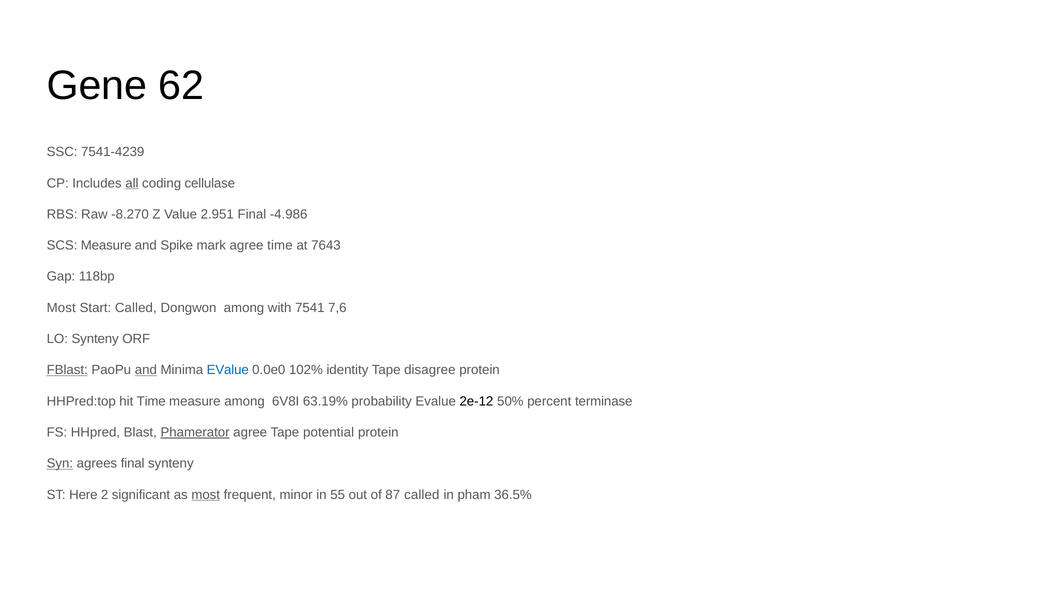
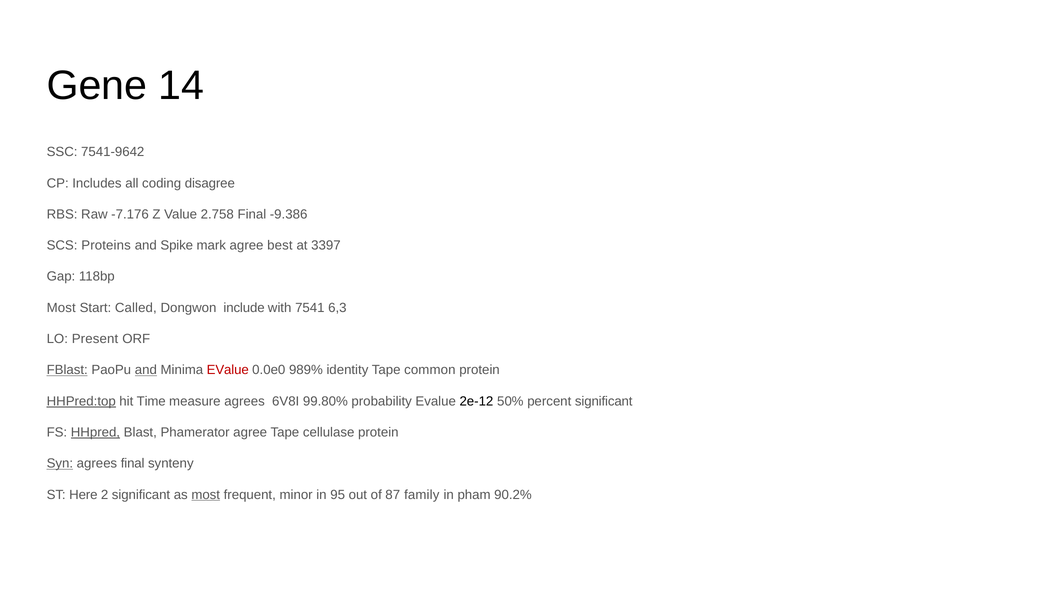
62: 62 -> 14
7541-4239: 7541-4239 -> 7541-9642
all underline: present -> none
cellulase: cellulase -> disagree
-8.270: -8.270 -> -7.176
2.951: 2.951 -> 2.758
-4.986: -4.986 -> -9.386
SCS Measure: Measure -> Proteins
agree time: time -> best
7643: 7643 -> 3397
Dongwon among: among -> include
7,6: 7,6 -> 6,3
LO Synteny: Synteny -> Present
EValue at (228, 370) colour: blue -> red
102%: 102% -> 989%
disagree: disagree -> common
HHPred:top underline: none -> present
measure among: among -> agrees
63.19%: 63.19% -> 99.80%
percent terminase: terminase -> significant
HHpred underline: none -> present
Phamerator underline: present -> none
potential: potential -> cellulase
55: 55 -> 95
87 called: called -> family
36.5%: 36.5% -> 90.2%
